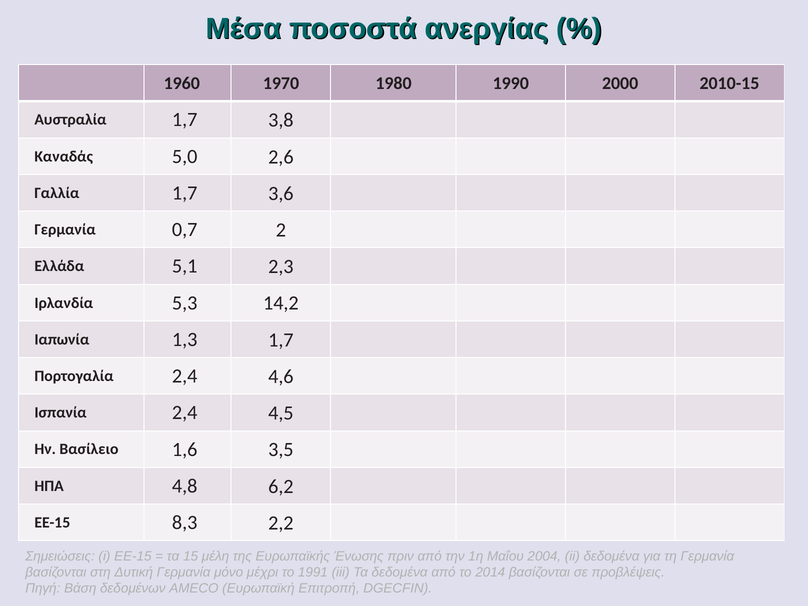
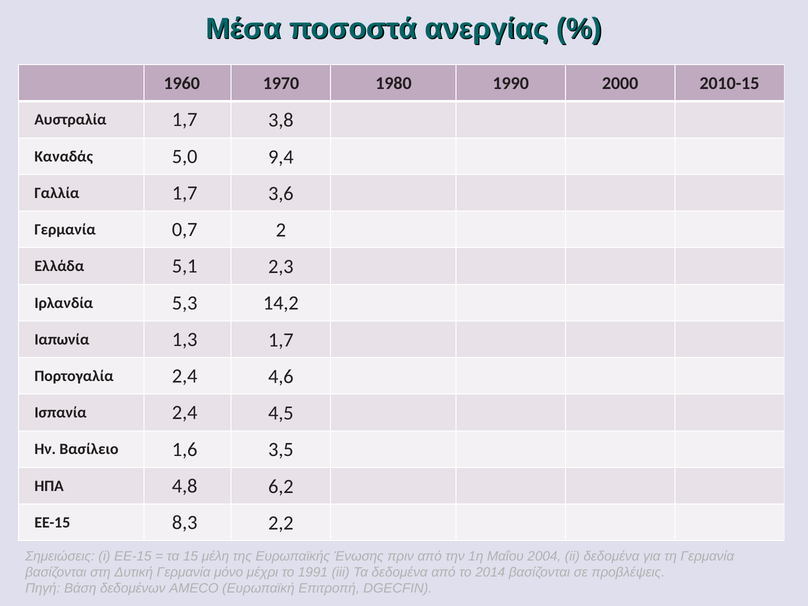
2,6: 2,6 -> 9,4
